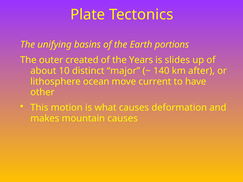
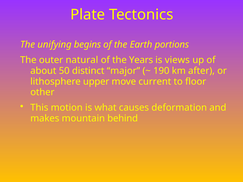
basins: basins -> begins
created: created -> natural
slides: slides -> views
10: 10 -> 50
140: 140 -> 190
ocean: ocean -> upper
have: have -> floor
mountain causes: causes -> behind
